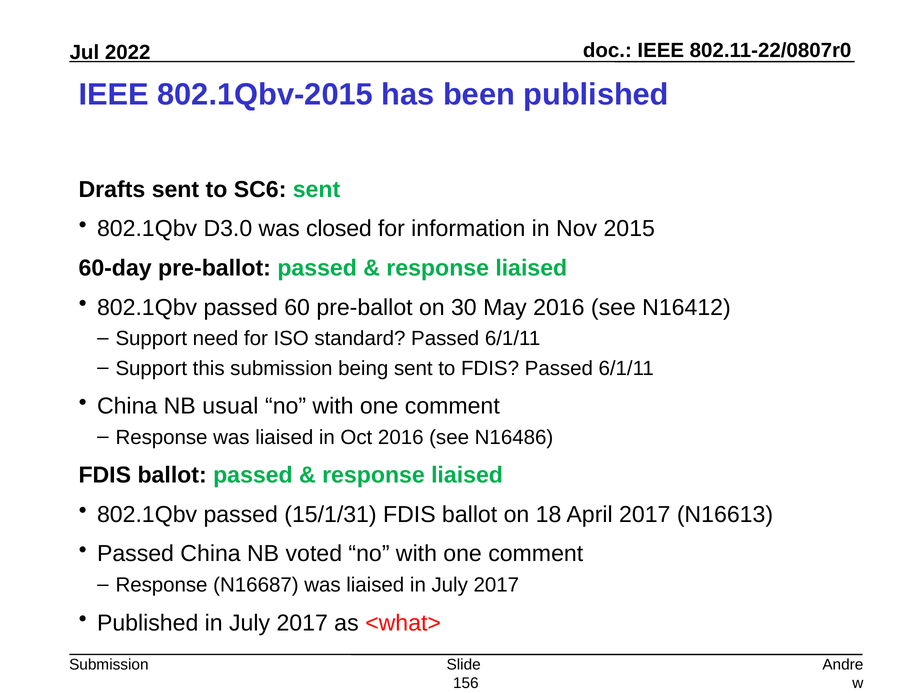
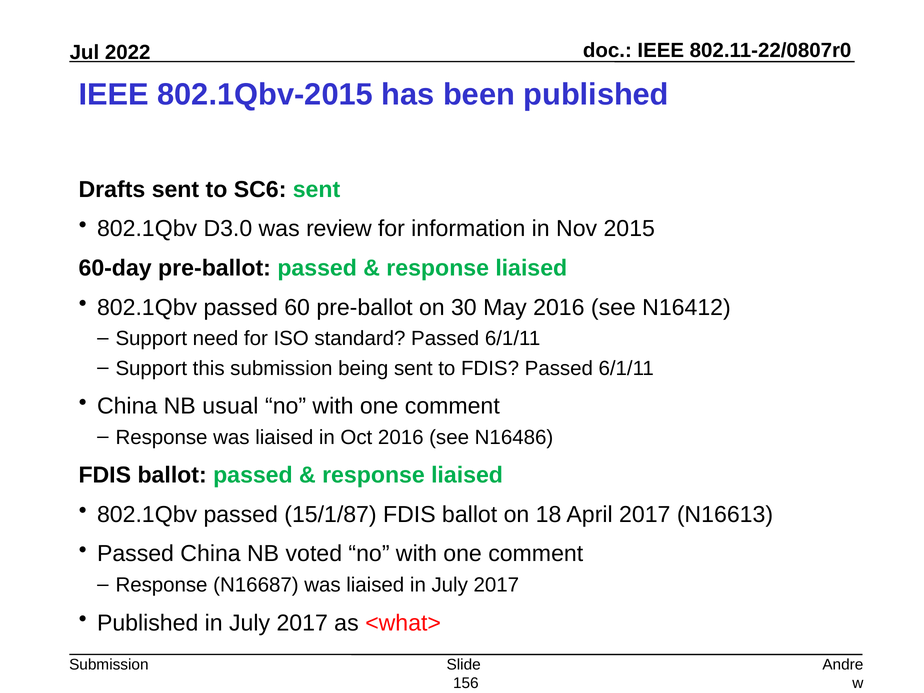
closed: closed -> review
15/1/31: 15/1/31 -> 15/1/87
